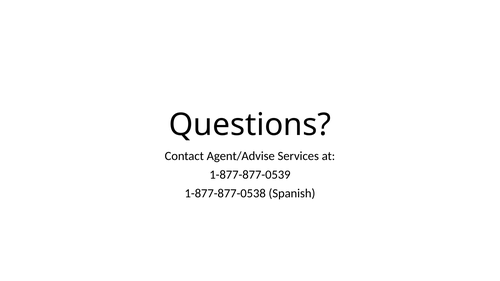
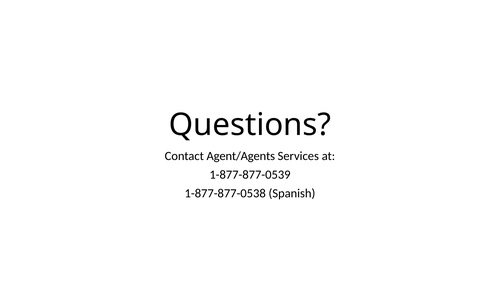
Agent/Advise: Agent/Advise -> Agent/Agents
